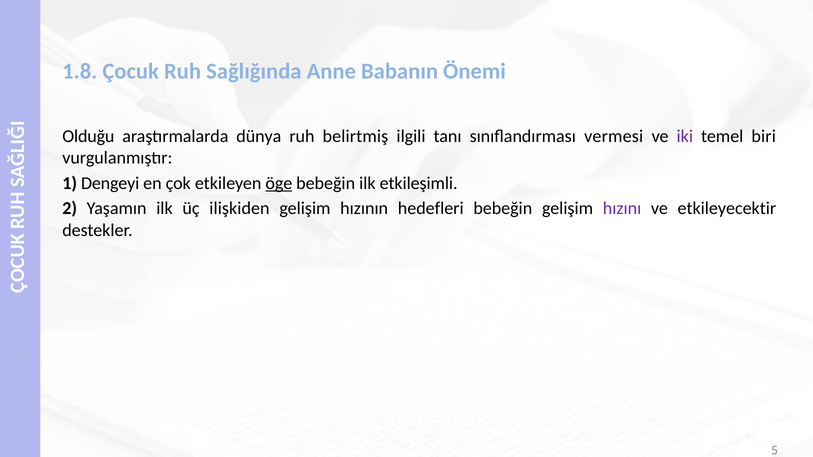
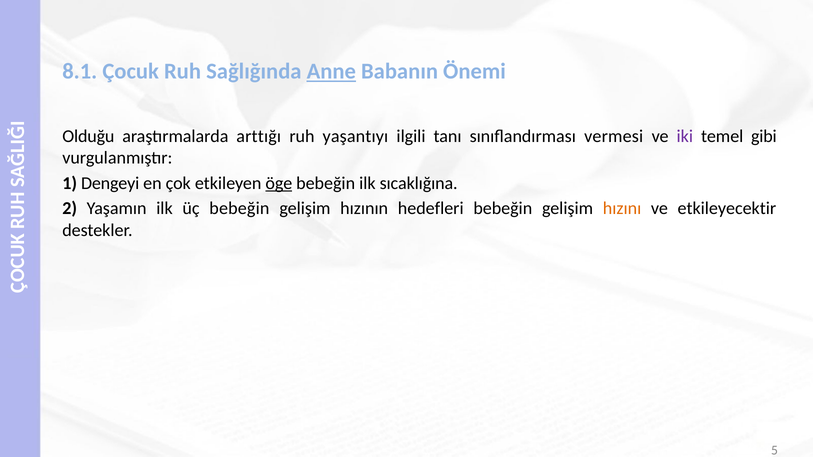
1.8: 1.8 -> 8.1
Anne underline: none -> present
dünya: dünya -> arttığı
belirtmiş: belirtmiş -> yaşantıyı
biri: biri -> gibi
etkileşimli: etkileşimli -> sıcaklığına
üç ilişkiden: ilişkiden -> bebeğin
hızını colour: purple -> orange
